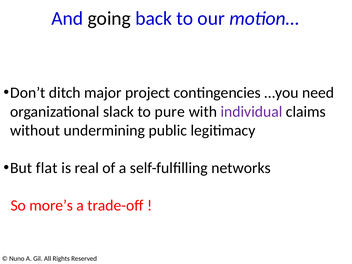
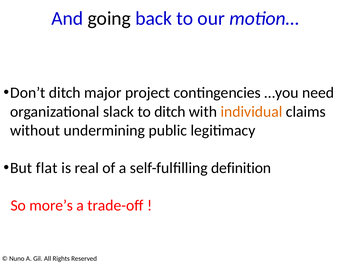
to pure: pure -> ditch
individual colour: purple -> orange
networks: networks -> definition
